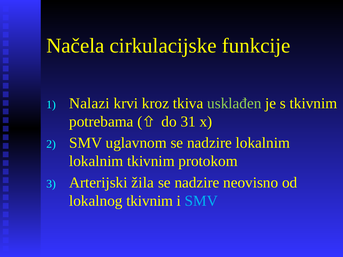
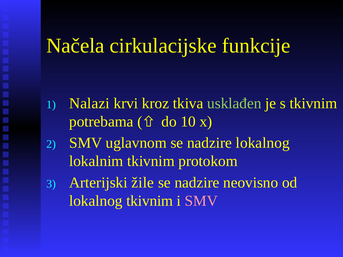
31: 31 -> 10
nadzire lokalnim: lokalnim -> lokalnog
žila: žila -> žile
SMV at (201, 201) colour: light blue -> pink
